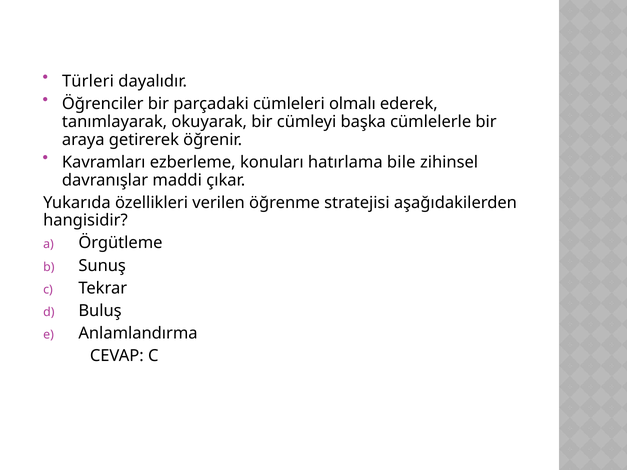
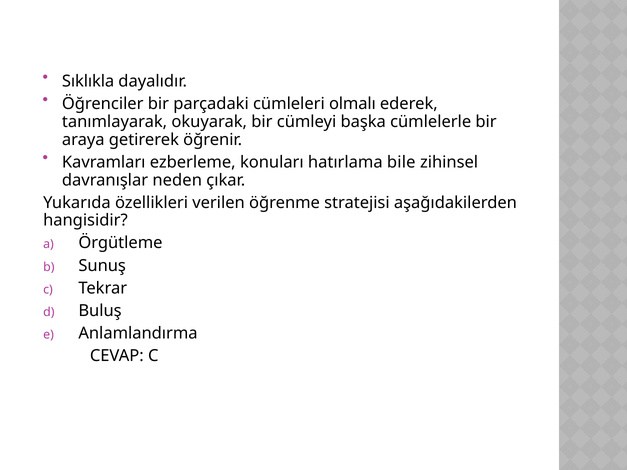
Türleri: Türleri -> Sıklıkla
maddi: maddi -> neden
